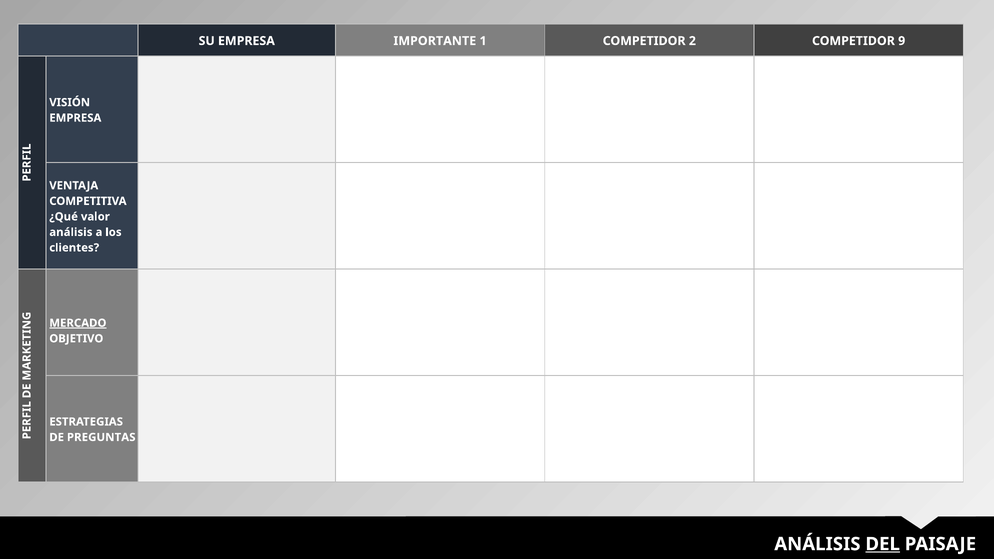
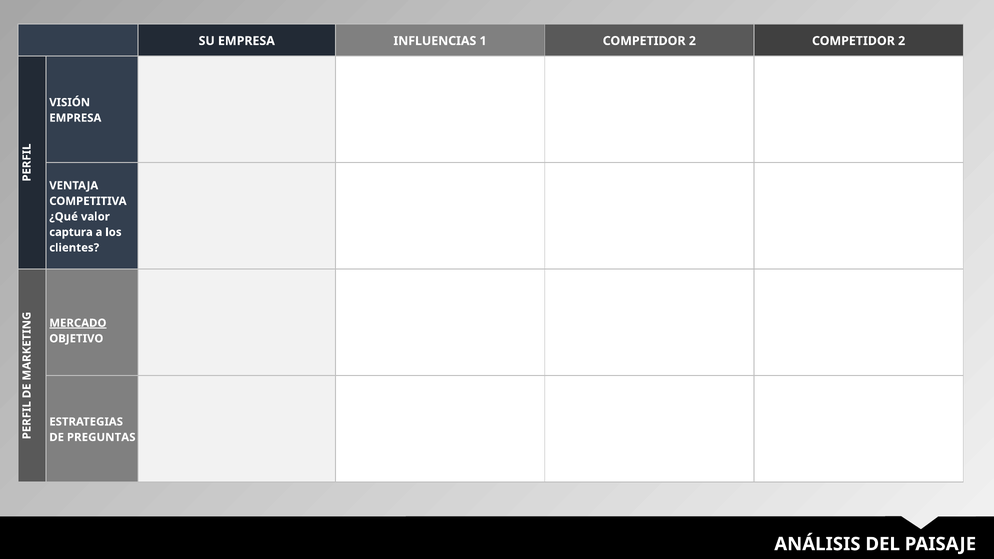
IMPORTANTE: IMPORTANTE -> INFLUENCIAS
2 COMPETIDOR 9: 9 -> 2
análisis at (71, 232): análisis -> captura
DEL underline: present -> none
